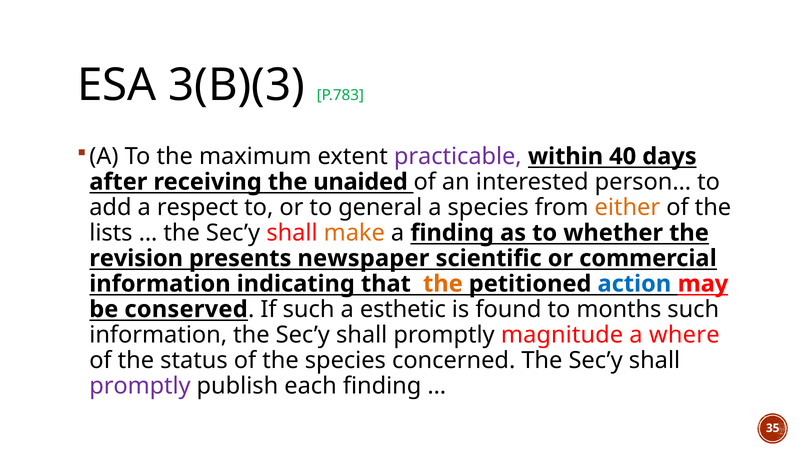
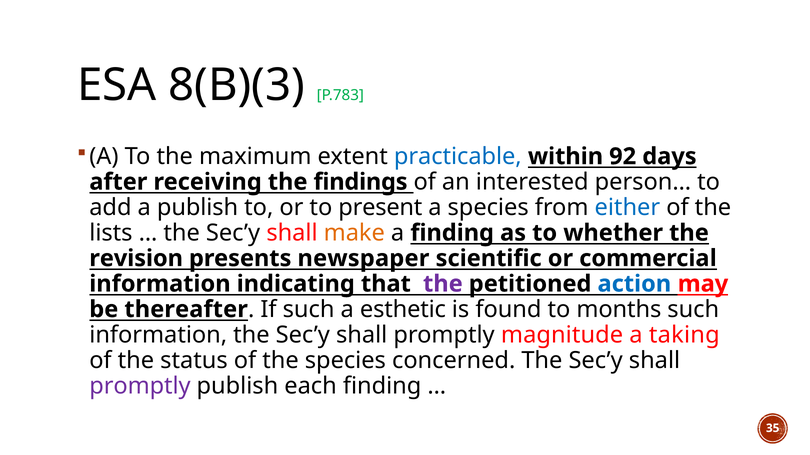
3(B)(3: 3(B)(3 -> 8(B)(3
practicable colour: purple -> blue
40: 40 -> 92
unaided: unaided -> findings
a respect: respect -> publish
general: general -> present
either colour: orange -> blue
the at (443, 284) colour: orange -> purple
conserved: conserved -> thereafter
where: where -> taking
